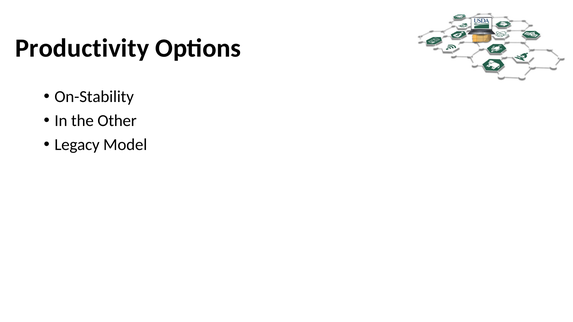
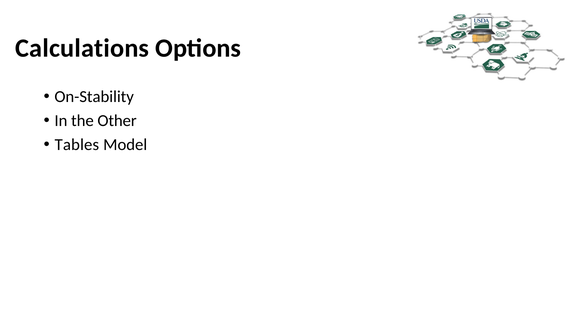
Productivity: Productivity -> Calculations
Legacy: Legacy -> Tables
